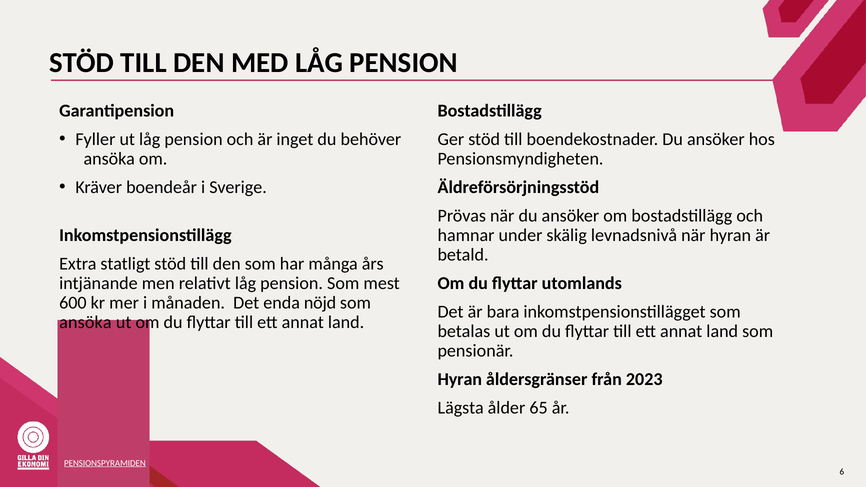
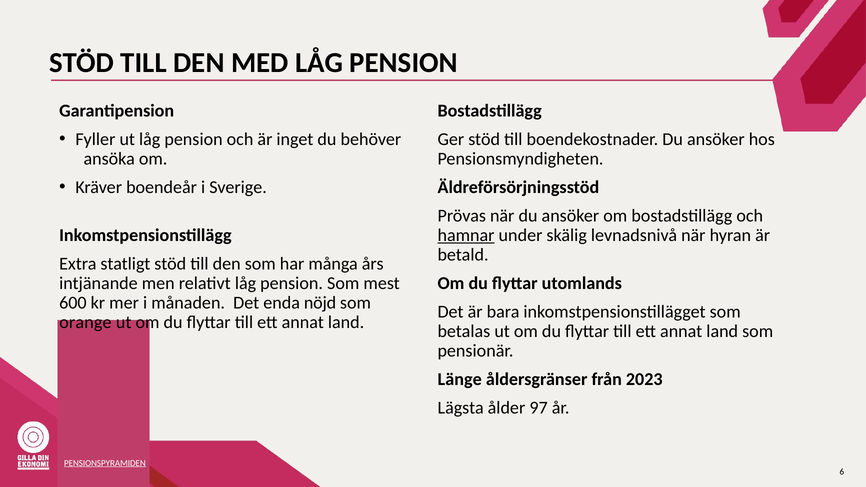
hamnar underline: none -> present
ansöka at (85, 322): ansöka -> orange
Hyran at (460, 379): Hyran -> Länge
65: 65 -> 97
